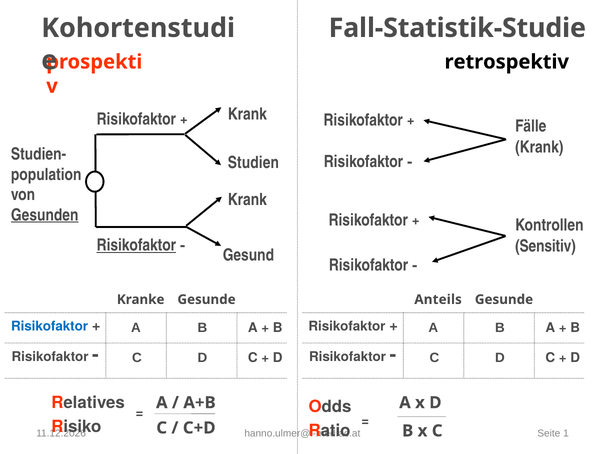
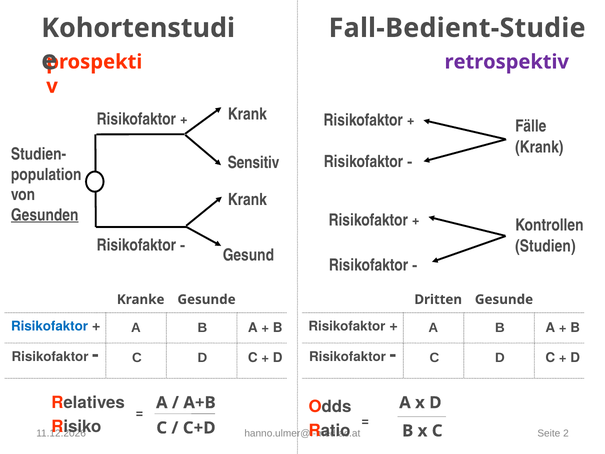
Fall-Statistik-Studie: Fall-Statistik-Studie -> Fall-Bedient-Studie
retrospektiv colour: black -> purple
Studien: Studien -> Sensitiv
Risikofaktor at (136, 245) underline: present -> none
Sensitiv: Sensitiv -> Studien
Anteils: Anteils -> Dritten
1: 1 -> 2
